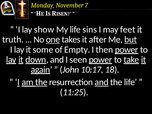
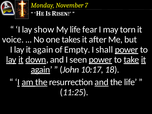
sins: sins -> fear
feet: feet -> torn
truth: truth -> voice
one underline: present -> none
but underline: present -> none
lay it some: some -> again
then: then -> shall
